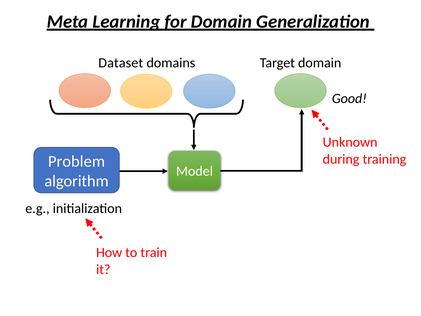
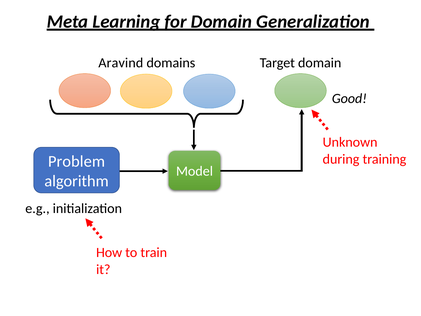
Dataset: Dataset -> Aravind
